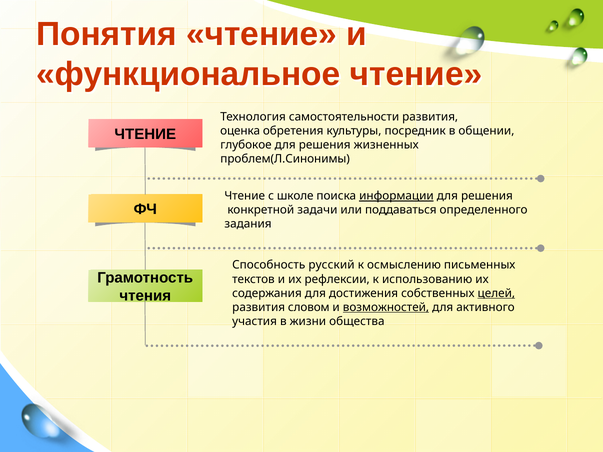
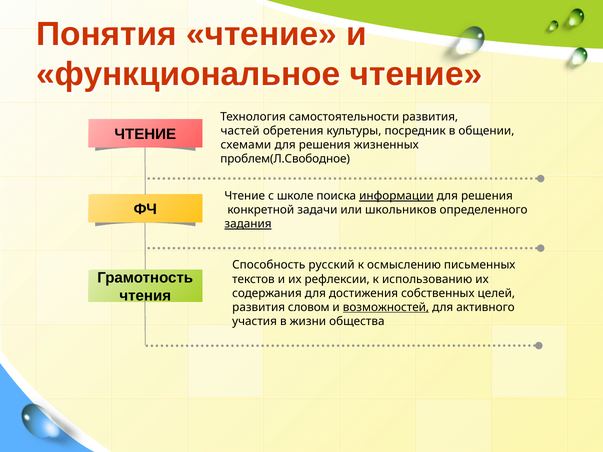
оценка: оценка -> частей
глубокое: глубокое -> схемами
проблем(Л.Синонимы: проблем(Л.Синонимы -> проблем(Л.Свободное
поддаваться: поддаваться -> школьников
задания underline: none -> present
целей underline: present -> none
